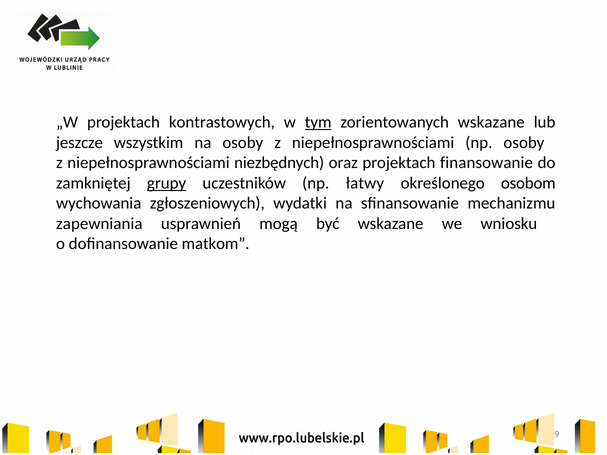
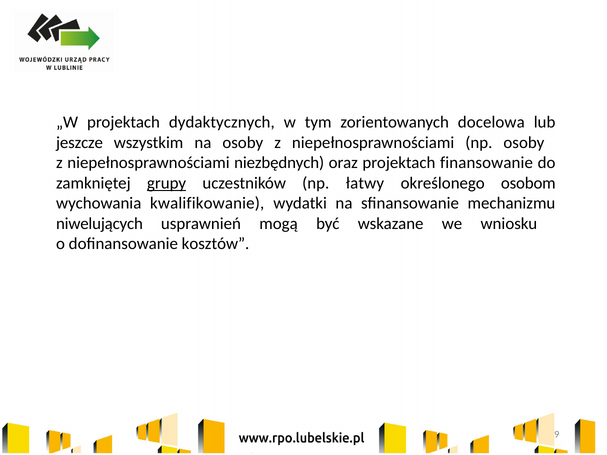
kontrastowych: kontrastowych -> dydaktycznych
tym underline: present -> none
zorientowanych wskazane: wskazane -> docelowa
zgłoszeniowych: zgłoszeniowych -> kwalifikowanie
zapewniania: zapewniania -> niwelujących
matkom: matkom -> kosztów
